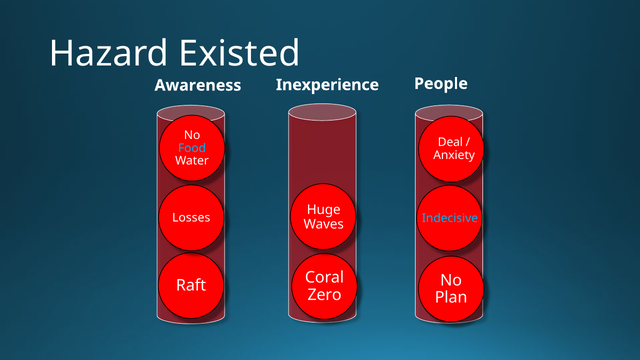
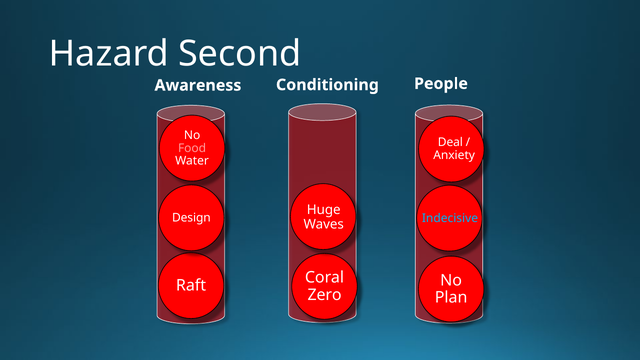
Existed: Existed -> Second
Inexperience: Inexperience -> Conditioning
Food colour: light blue -> pink
Losses: Losses -> Design
